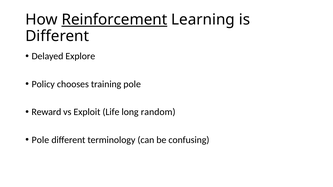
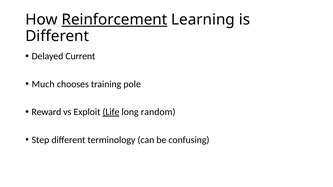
Explore: Explore -> Current
Policy: Policy -> Much
Life underline: none -> present
Pole at (40, 140): Pole -> Step
